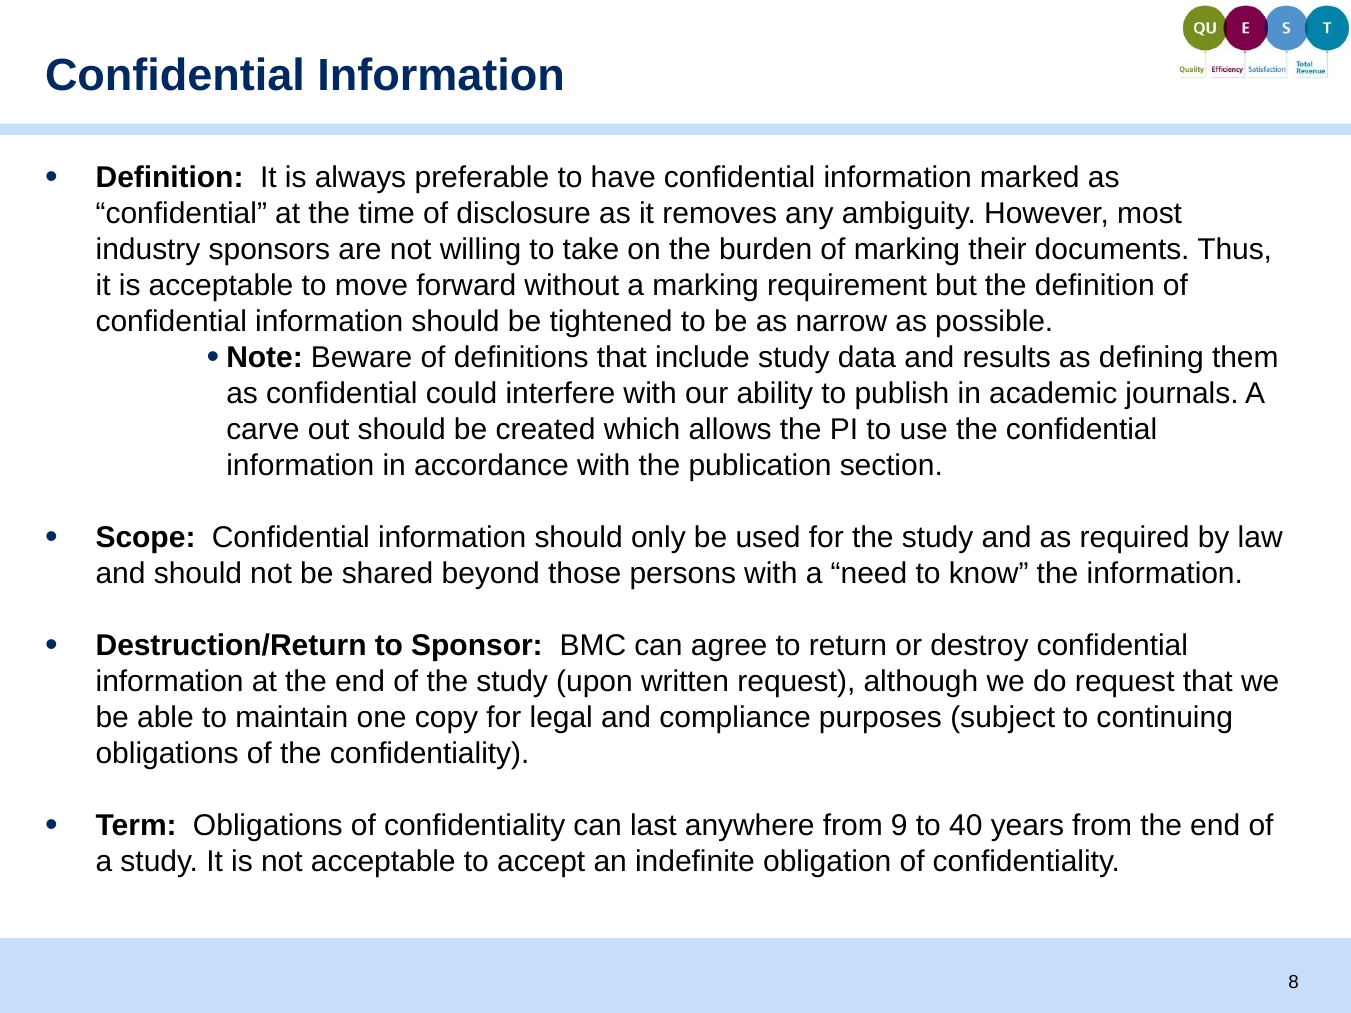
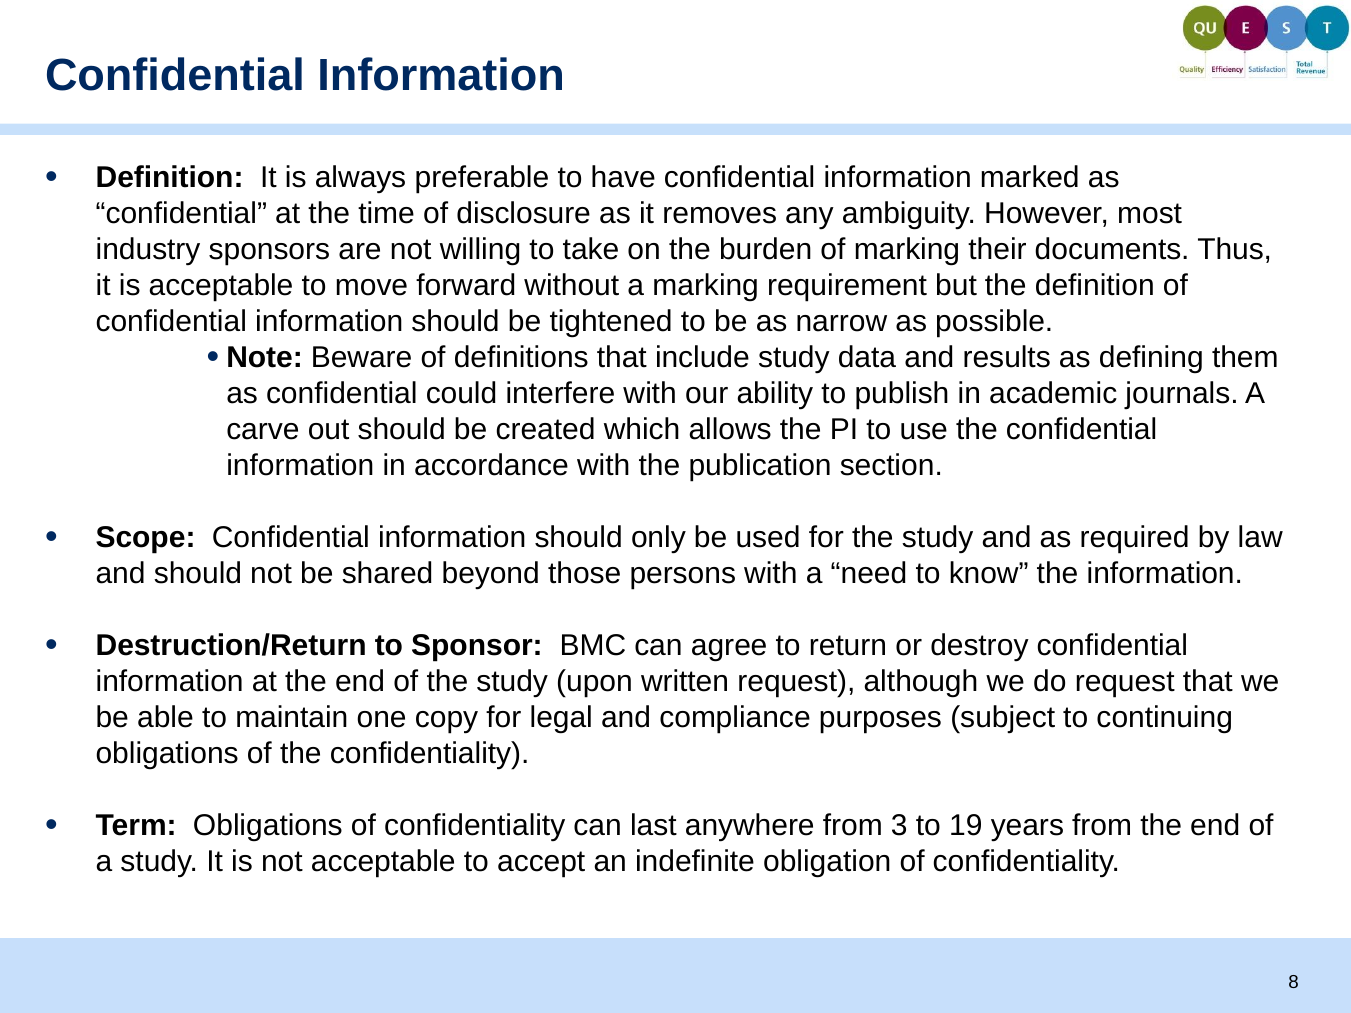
9: 9 -> 3
40: 40 -> 19
